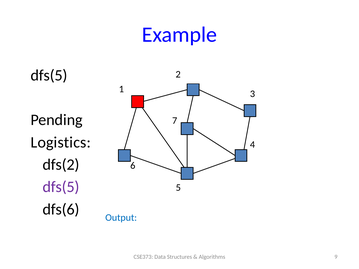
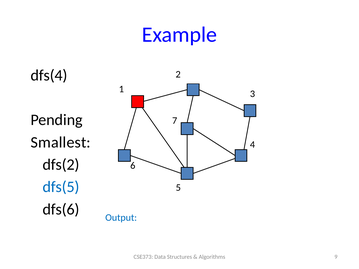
dfs(5 at (49, 75): dfs(5 -> dfs(4
Logistics: Logistics -> Smallest
dfs(5 at (61, 187) colour: purple -> blue
